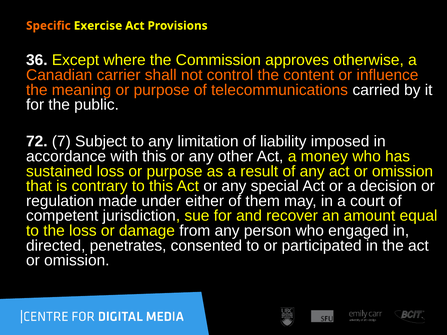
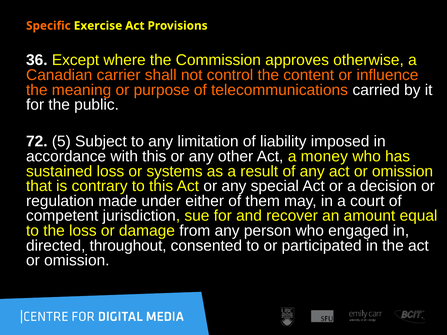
7: 7 -> 5
loss or purpose: purpose -> systems
penetrates: penetrates -> throughout
